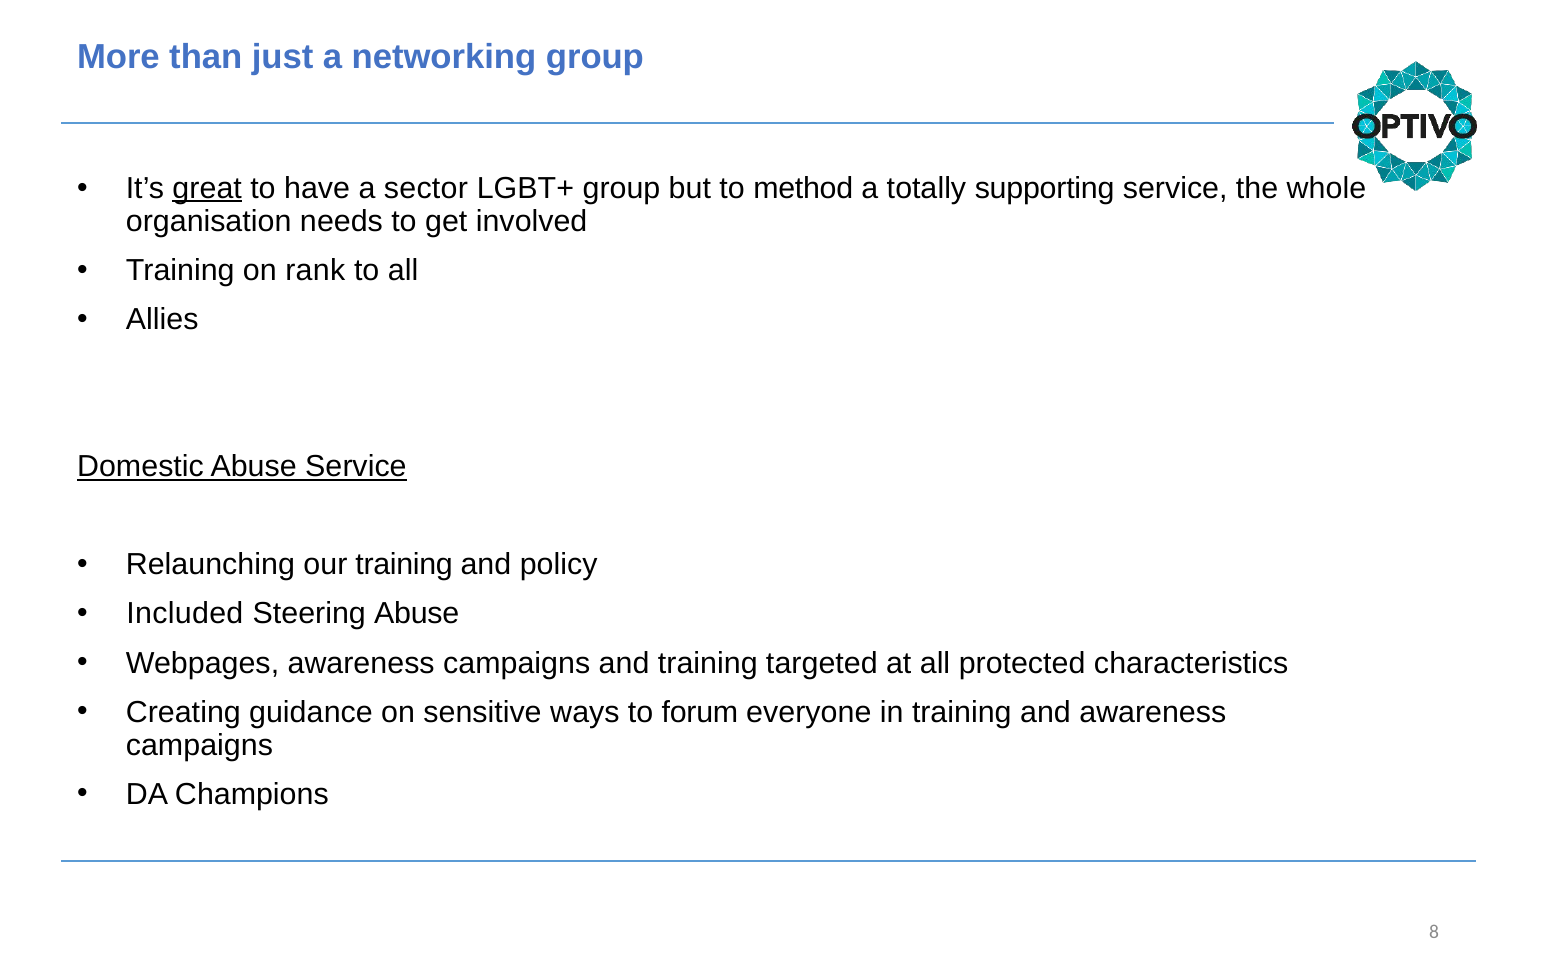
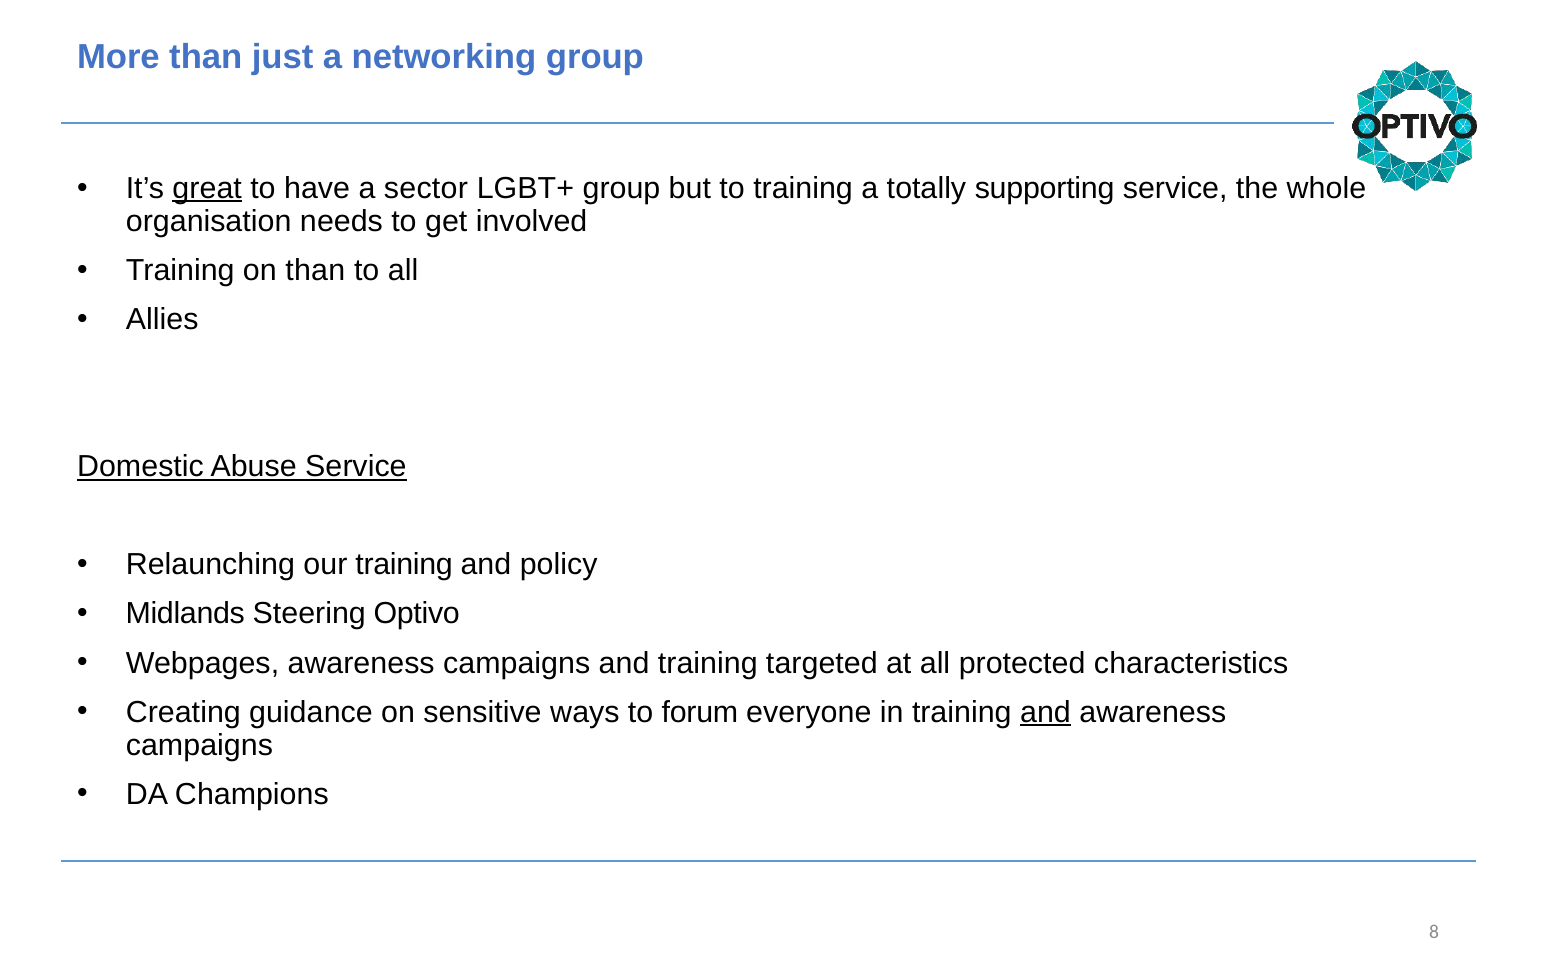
to method: method -> training
on rank: rank -> than
Included: Included -> Midlands
Steering Abuse: Abuse -> Optivo
and at (1045, 712) underline: none -> present
